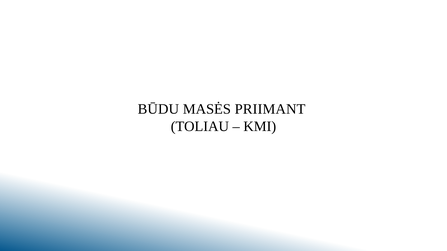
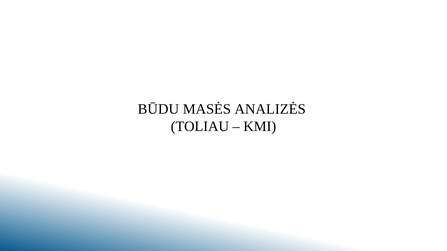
PRIIMANT: PRIIMANT -> ANALIZĖS
